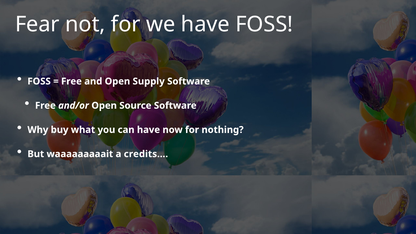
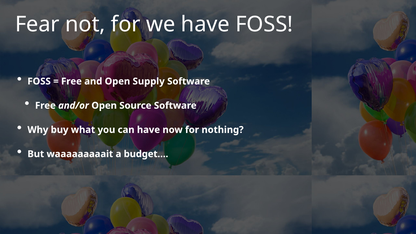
credits…: credits… -> budget…
